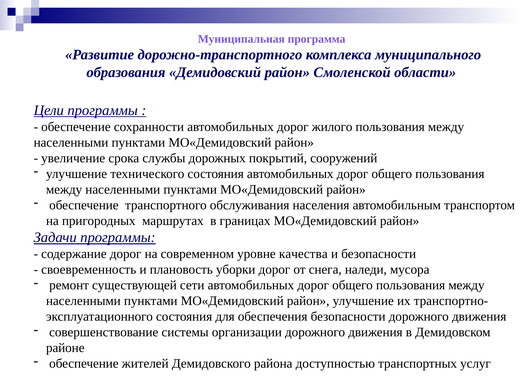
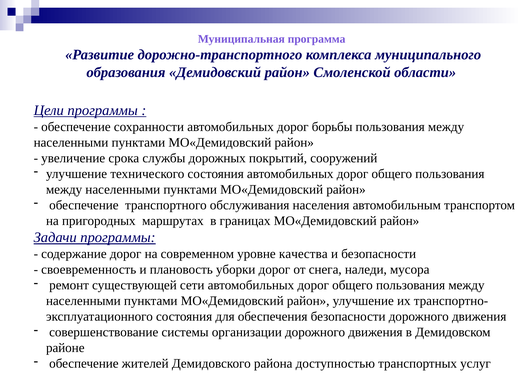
жилого: жилого -> борьбы
